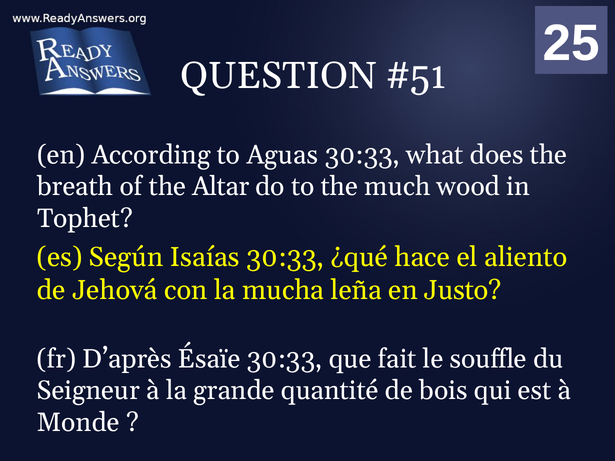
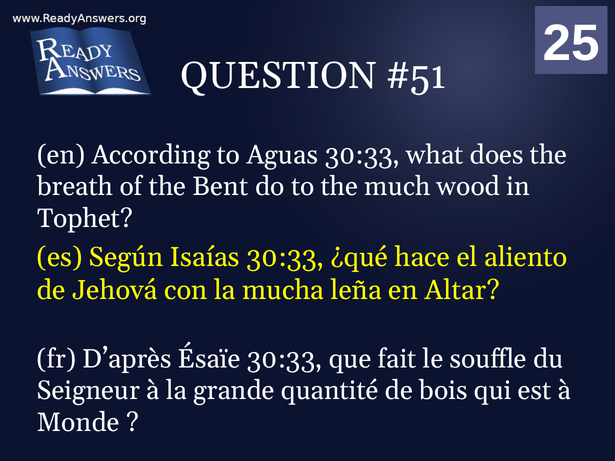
Altar: Altar -> Bent
Justo: Justo -> Altar
